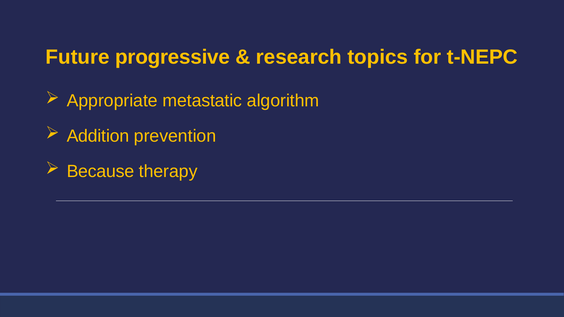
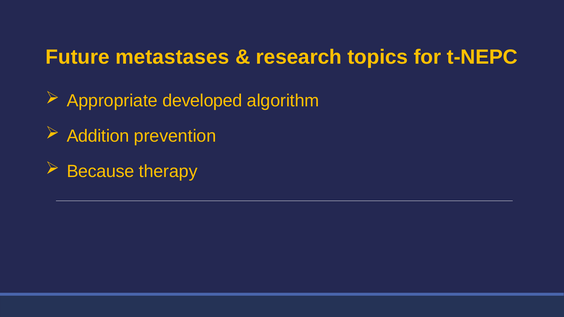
progressive: progressive -> metastases
metastatic: metastatic -> developed
